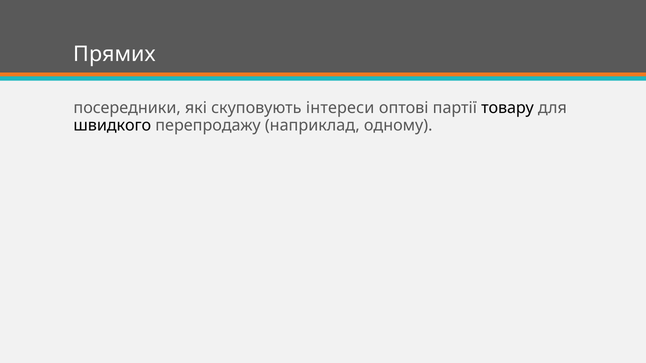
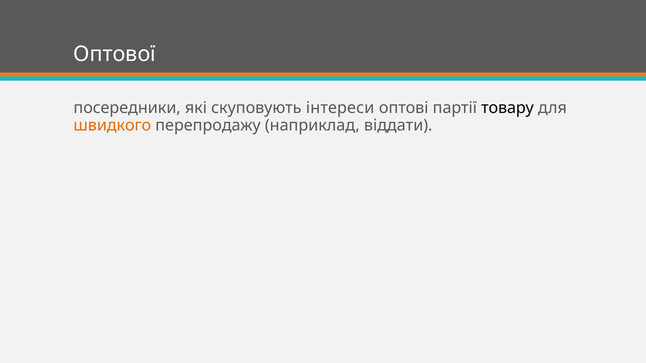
Прямих: Прямих -> Оптової
швидкого colour: black -> orange
одному: одному -> віддати
